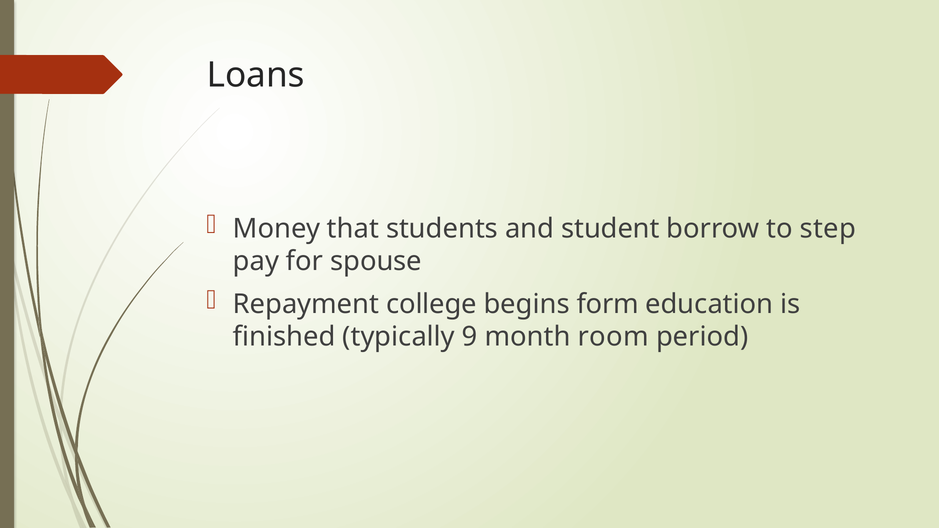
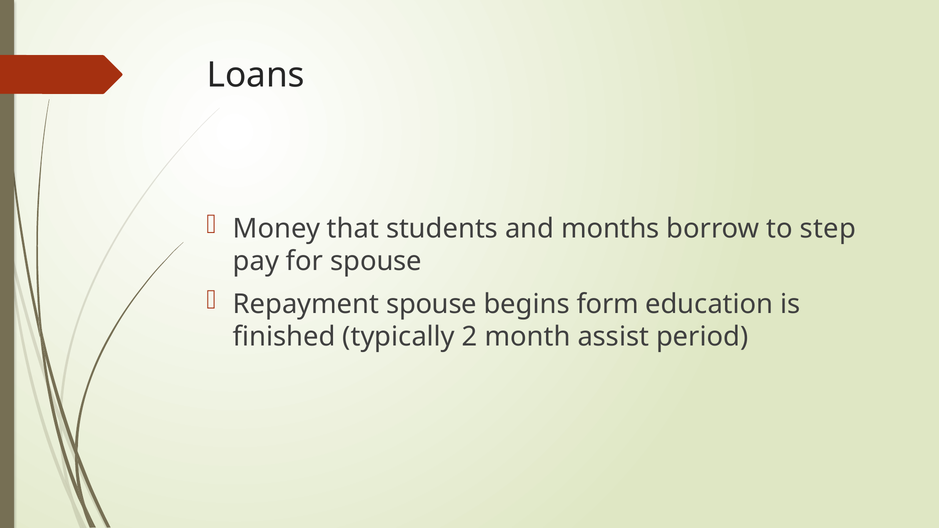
student: student -> months
Repayment college: college -> spouse
9: 9 -> 2
room: room -> assist
